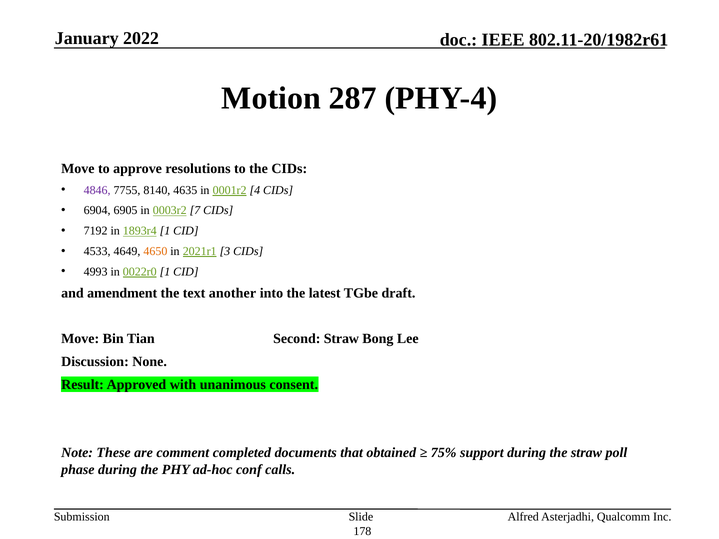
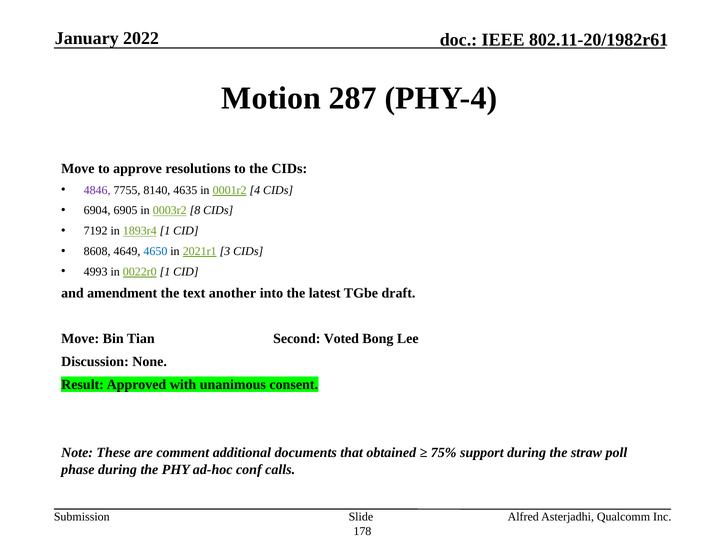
7: 7 -> 8
4533: 4533 -> 8608
4650 colour: orange -> blue
Second Straw: Straw -> Voted
completed: completed -> additional
